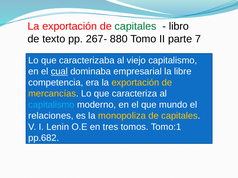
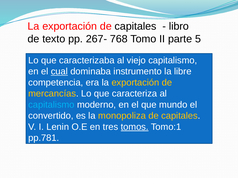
capitales at (136, 26) colour: green -> black
880: 880 -> 768
7: 7 -> 5
empresarial: empresarial -> instrumento
relaciones: relaciones -> convertido
tomos underline: none -> present
pp.682: pp.682 -> pp.781
